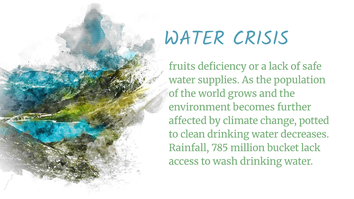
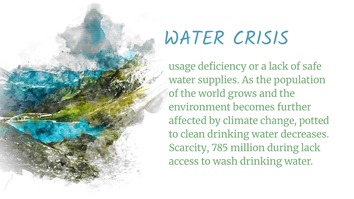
fruits: fruits -> usage
Rainfall: Rainfall -> Scarcity
bucket: bucket -> during
